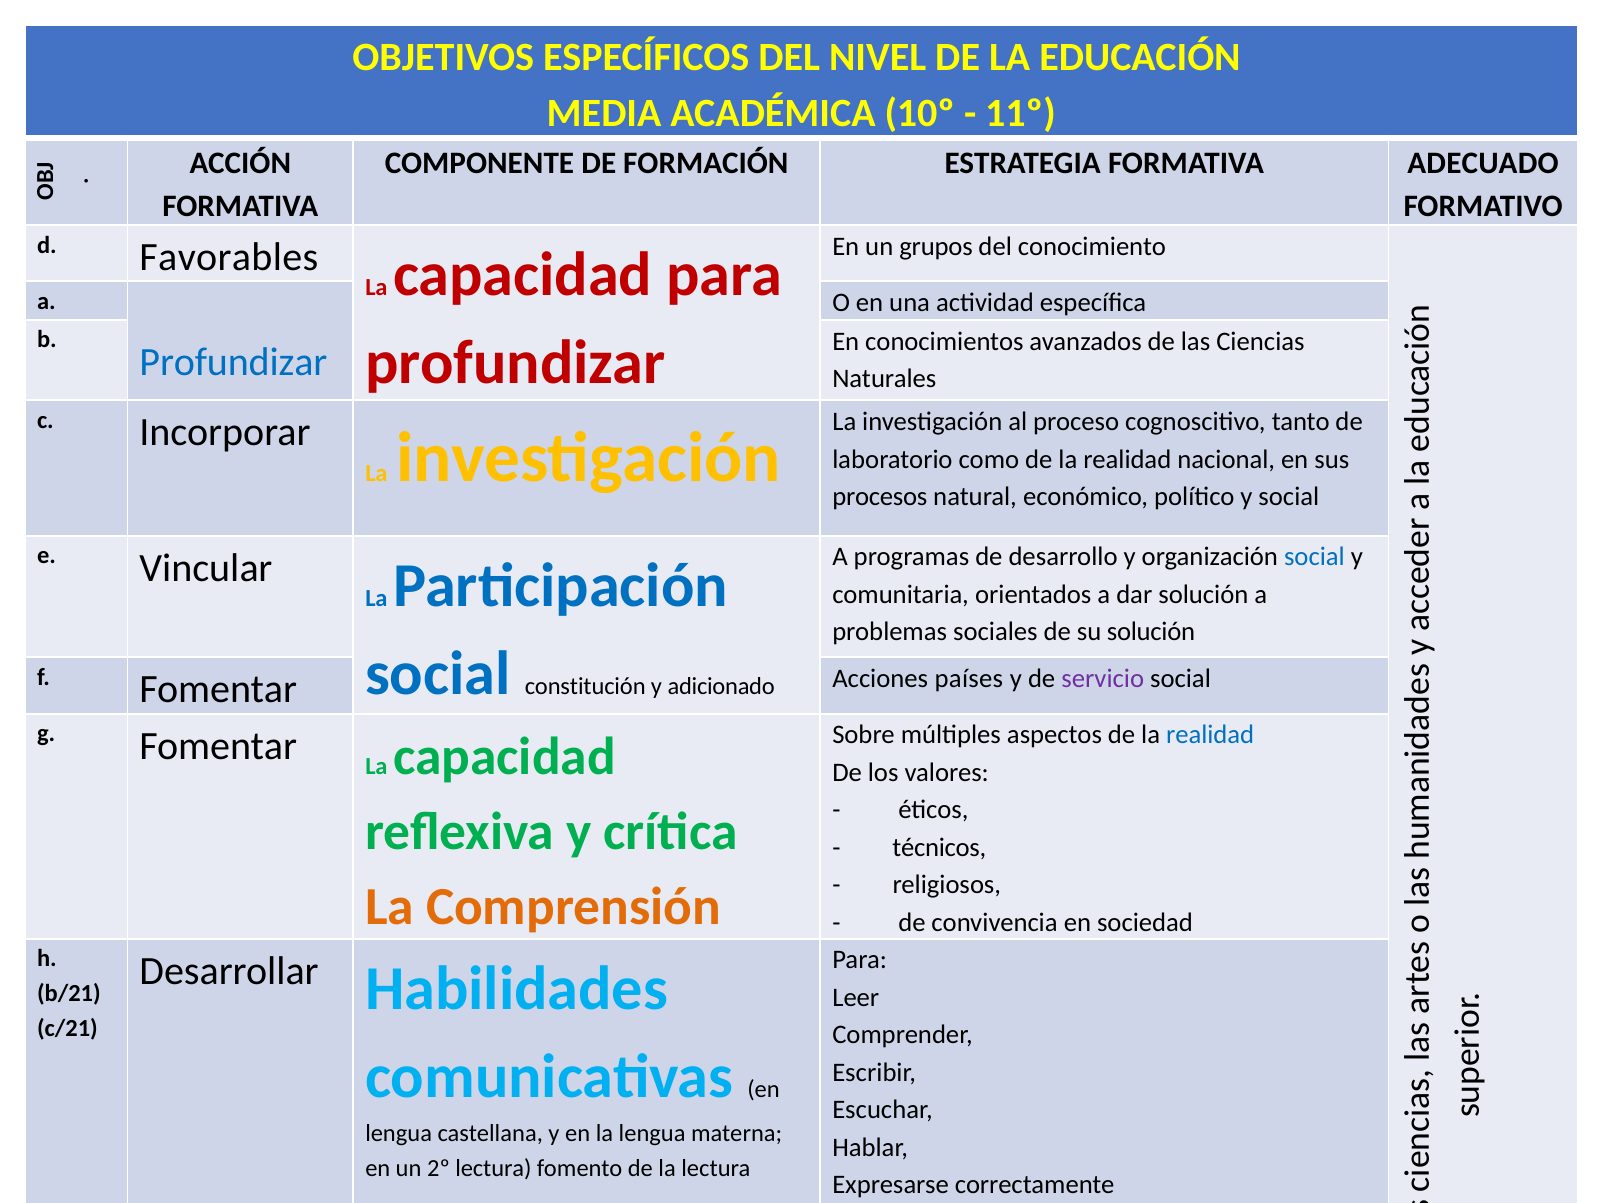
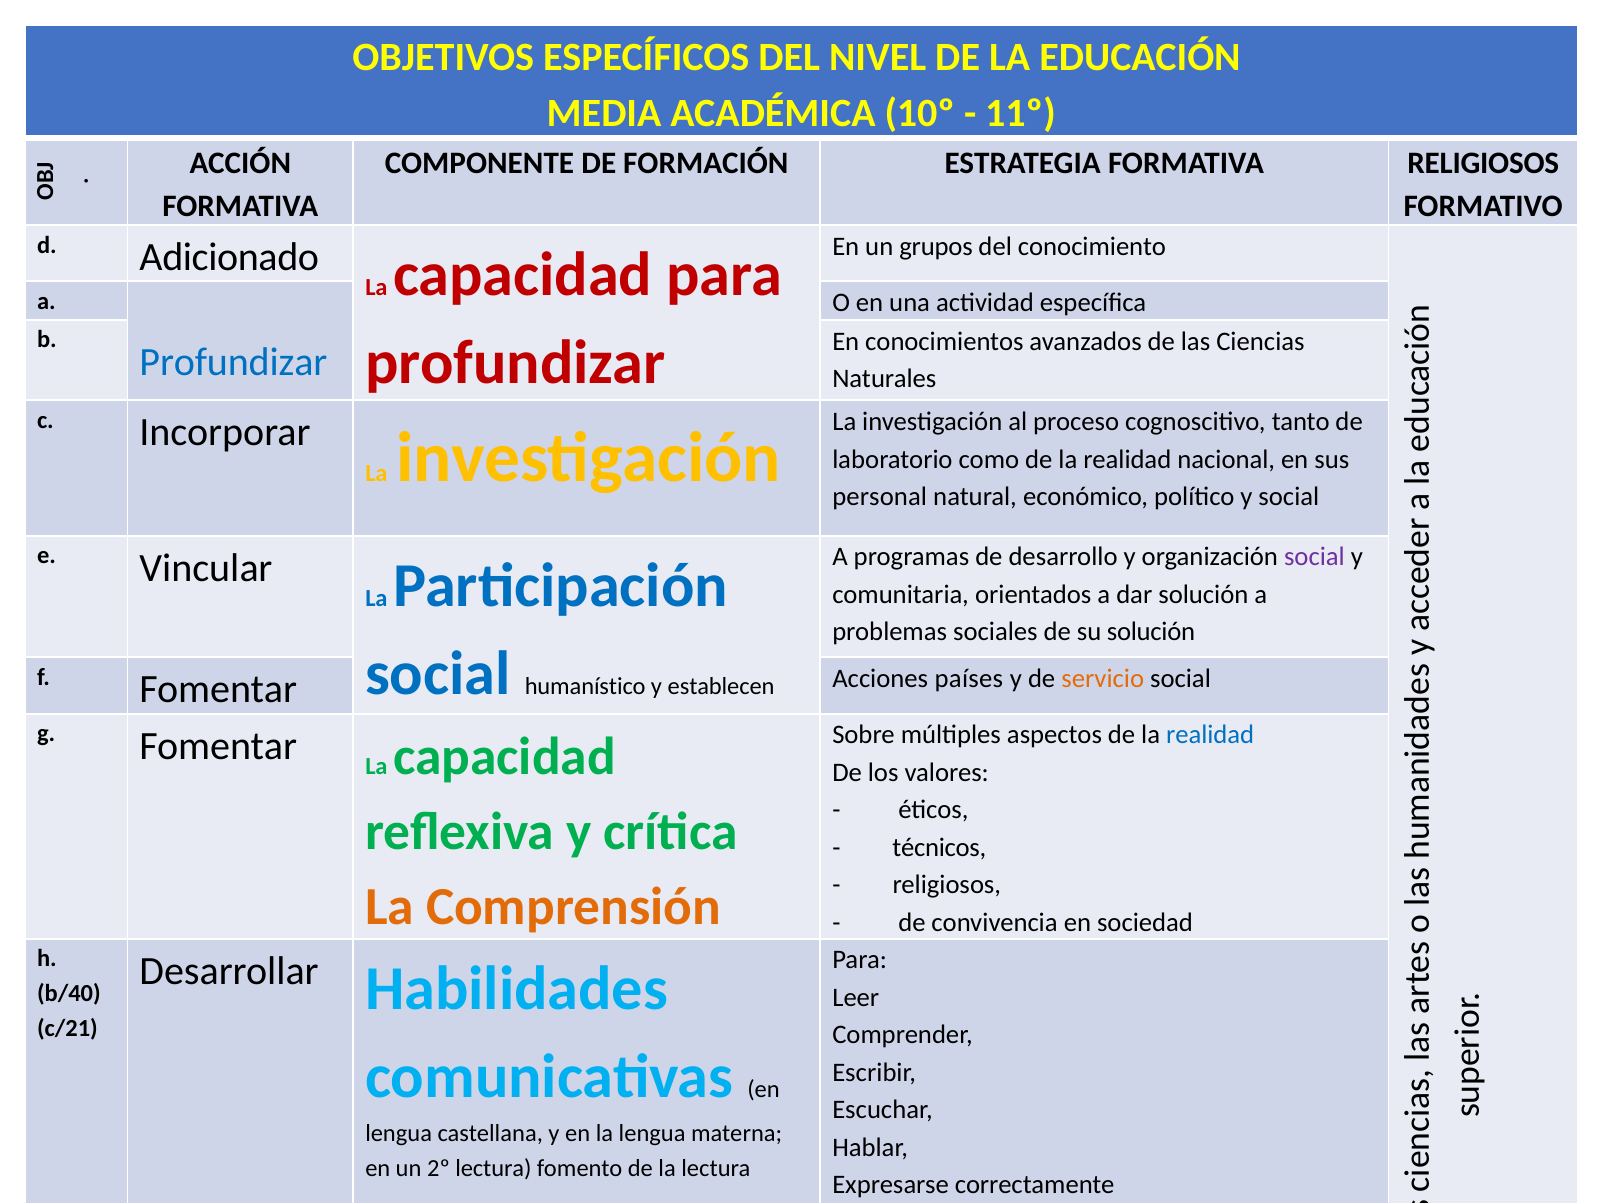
FORMATIVA ADECUADO: ADECUADO -> RELIGIOSOS
Favorables: Favorables -> Adicionado
procesos: procesos -> personal
social at (1314, 557) colour: blue -> purple
constitución: constitución -> humanístico
adicionado: adicionado -> establecen
servicio colour: purple -> orange
b/21: b/21 -> b/40
